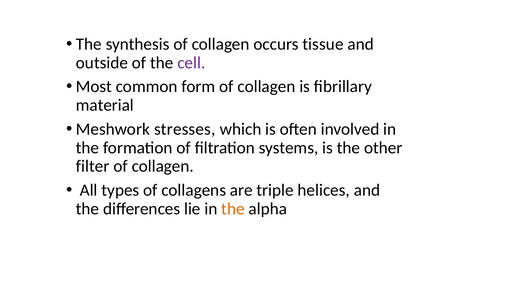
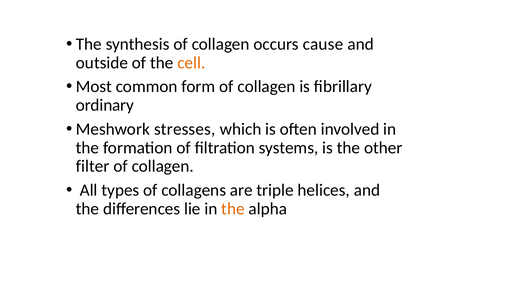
tissue: tissue -> cause
cell colour: purple -> orange
material: material -> ordinary
